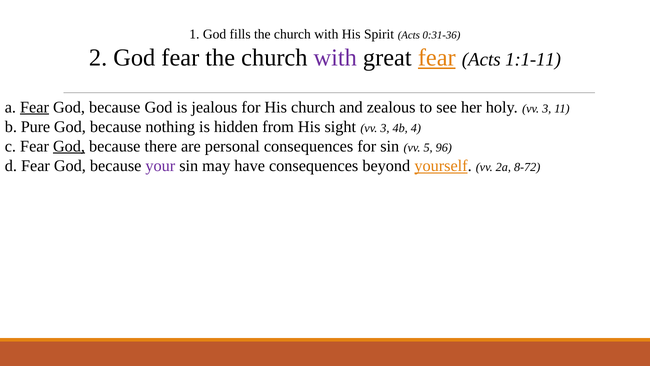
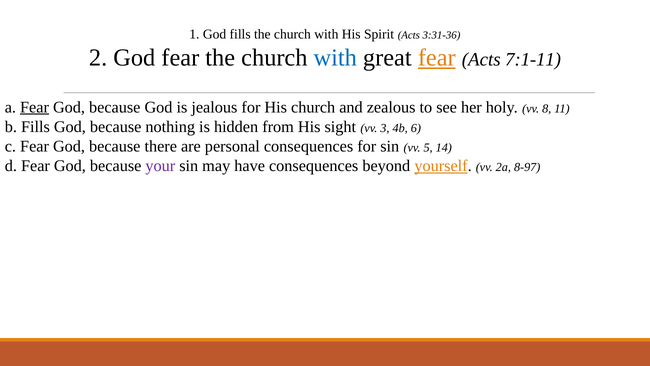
0:31-36: 0:31-36 -> 3:31-36
with at (335, 58) colour: purple -> blue
1:1-11: 1:1-11 -> 7:1-11
holy vv 3: 3 -> 8
b Pure: Pure -> Fills
4: 4 -> 6
God at (69, 146) underline: present -> none
96: 96 -> 14
8-72: 8-72 -> 8-97
